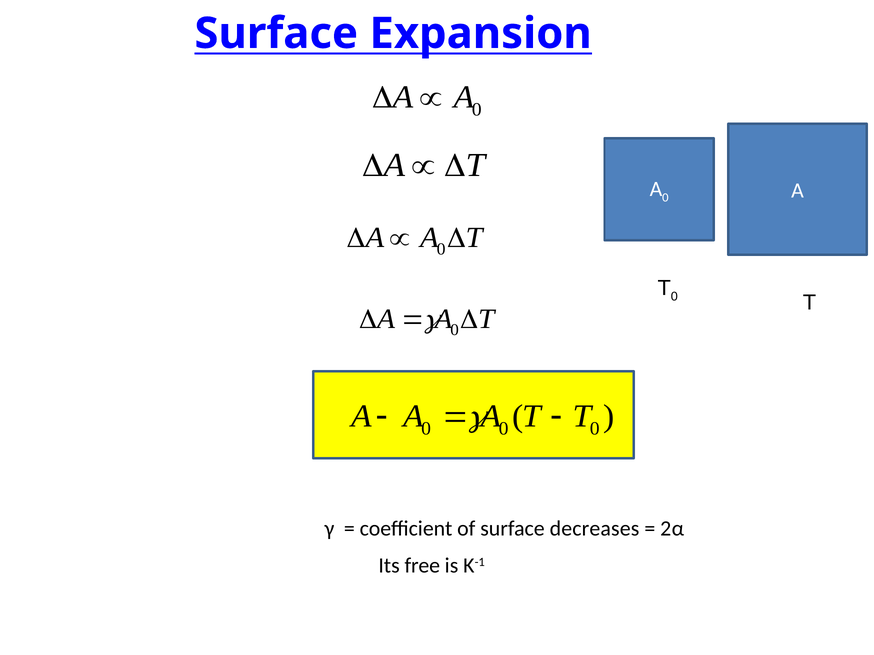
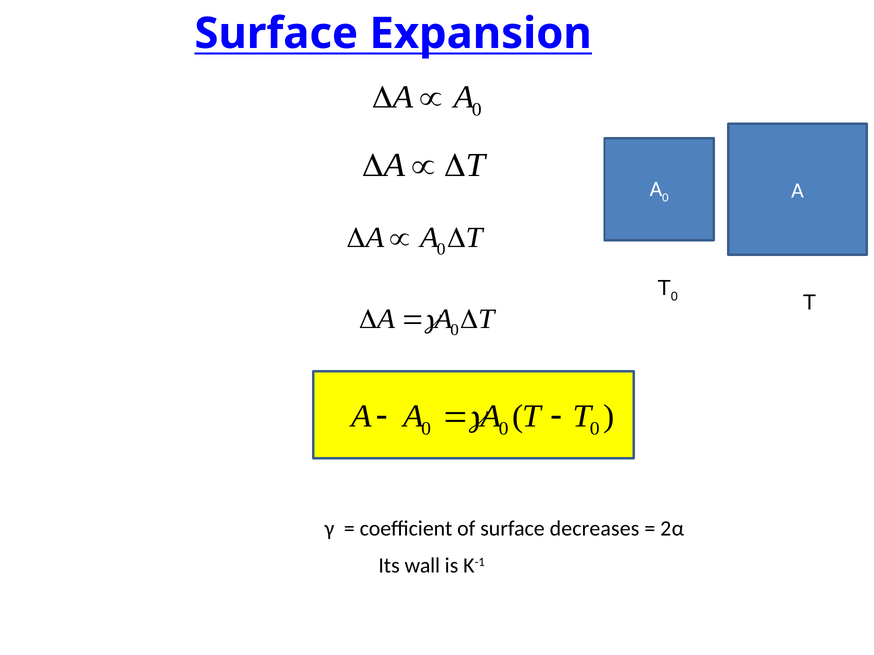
free: free -> wall
